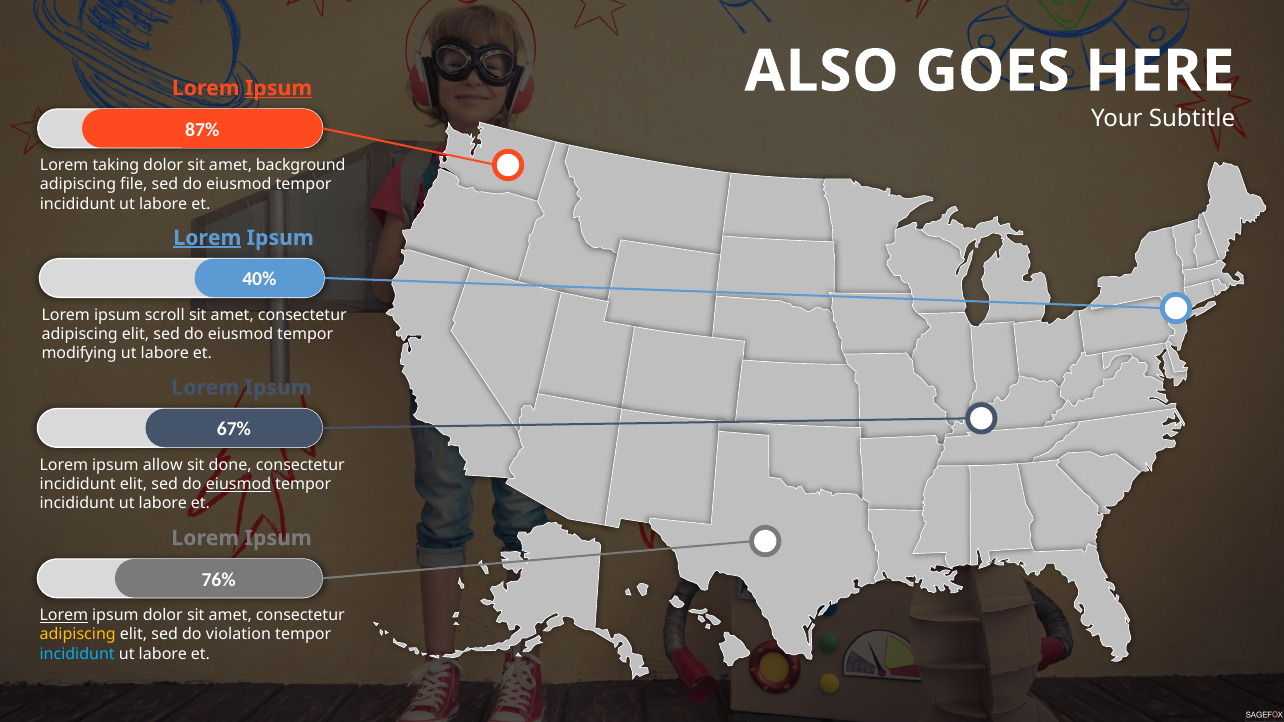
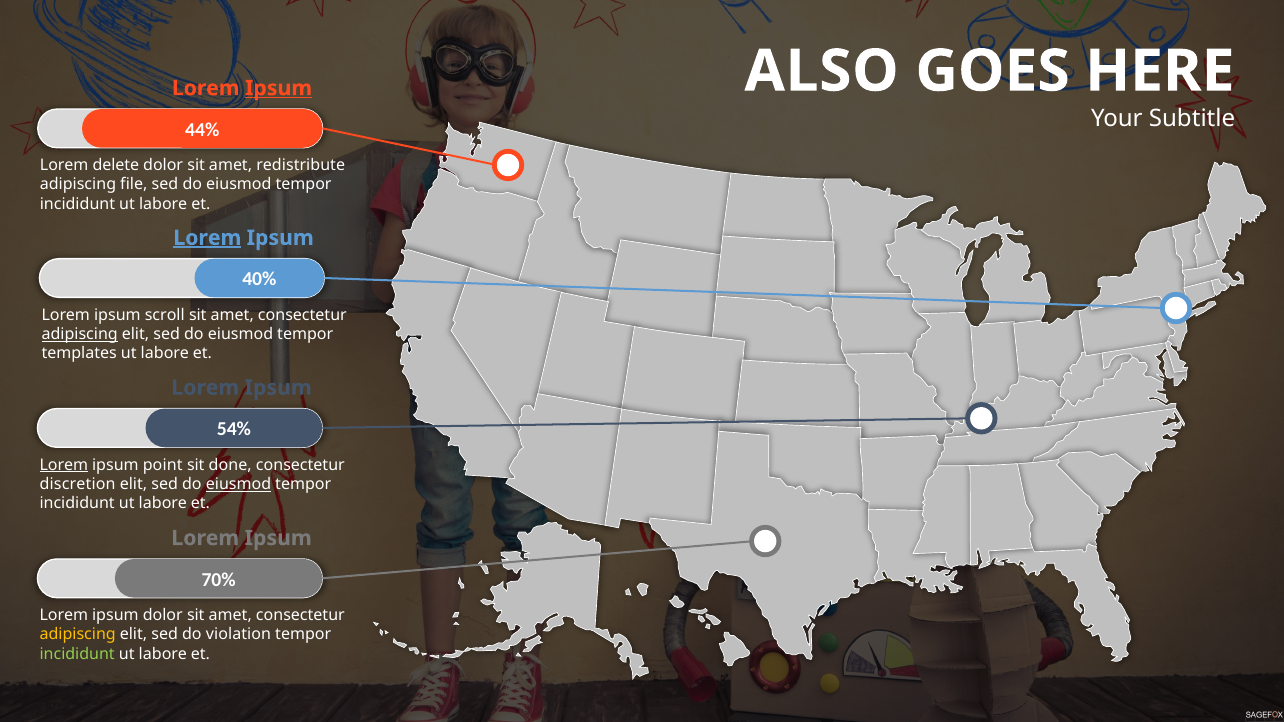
87%: 87% -> 44%
taking: taking -> delete
background: background -> redistribute
adipiscing at (80, 334) underline: none -> present
modifying: modifying -> templates
67%: 67% -> 54%
Lorem at (64, 465) underline: none -> present
allow: allow -> point
incididunt at (78, 484): incididunt -> discretion
76%: 76% -> 70%
Lorem at (64, 615) underline: present -> none
incididunt at (77, 654) colour: light blue -> light green
